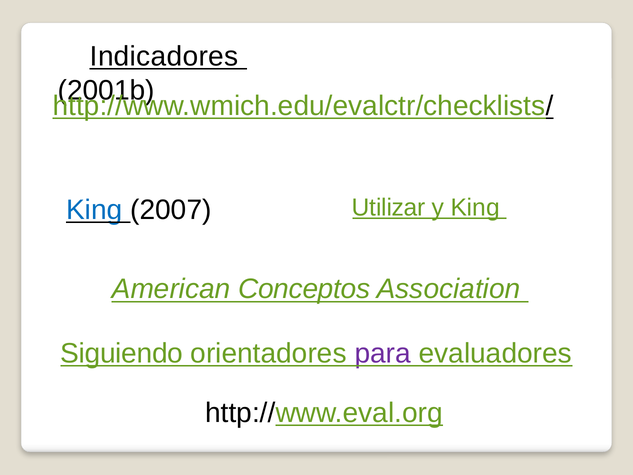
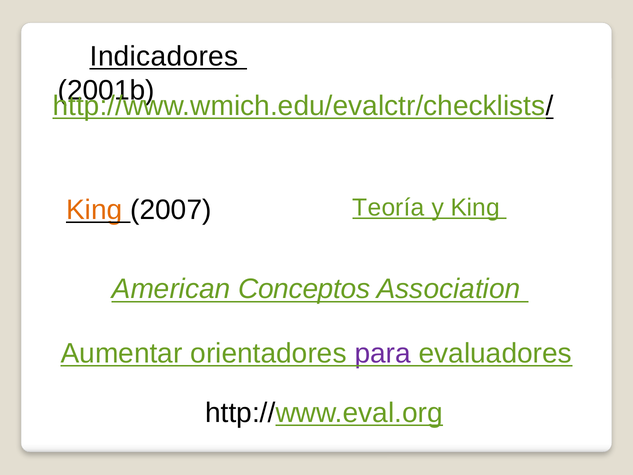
Utilizar: Utilizar -> Teoría
King at (94, 210) colour: blue -> orange
Siguiendo: Siguiendo -> Aumentar
